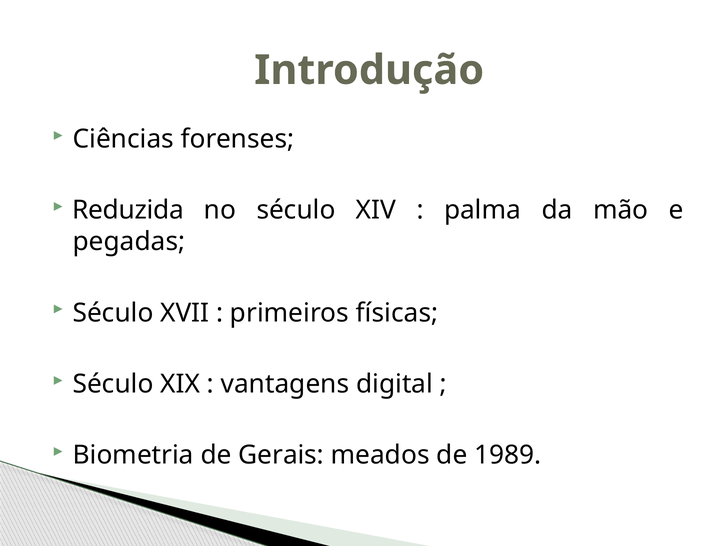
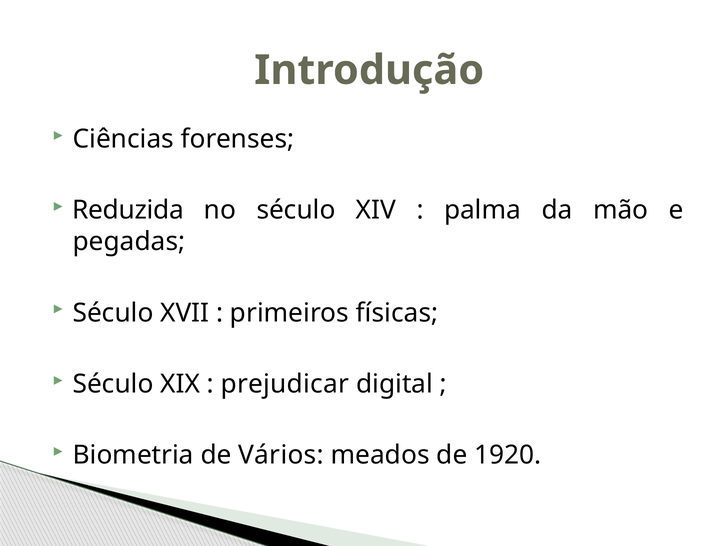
vantagens: vantagens -> prejudicar
Gerais: Gerais -> Vários
1989: 1989 -> 1920
